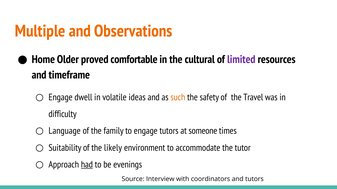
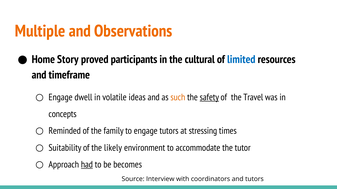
Older: Older -> Story
comfortable: comfortable -> participants
limited colour: purple -> blue
safety underline: none -> present
difficulty: difficulty -> concepts
Language: Language -> Reminded
someone: someone -> stressing
evenings: evenings -> becomes
